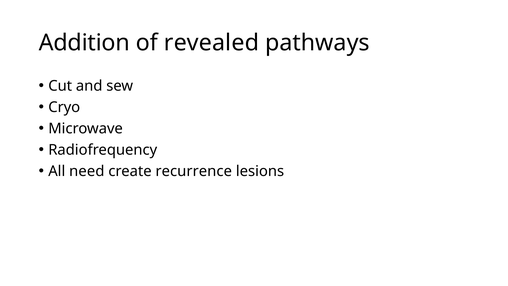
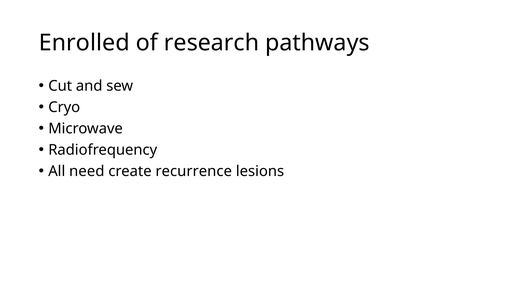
Addition: Addition -> Enrolled
revealed: revealed -> research
